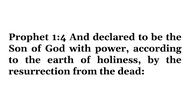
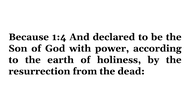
Prophet: Prophet -> Because
